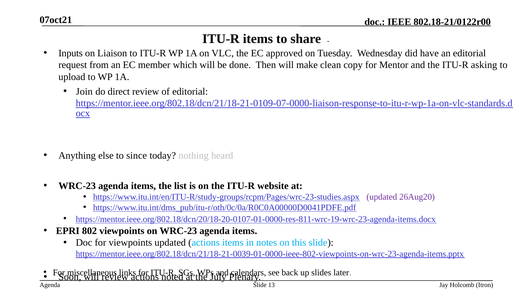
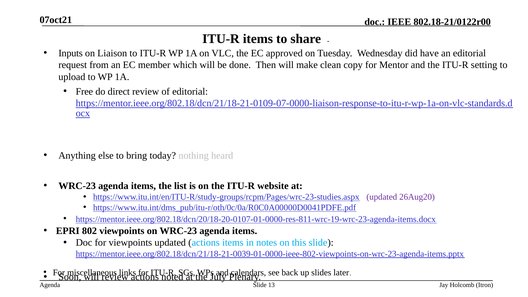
asking: asking -> setting
Join: Join -> Free
since: since -> bring
